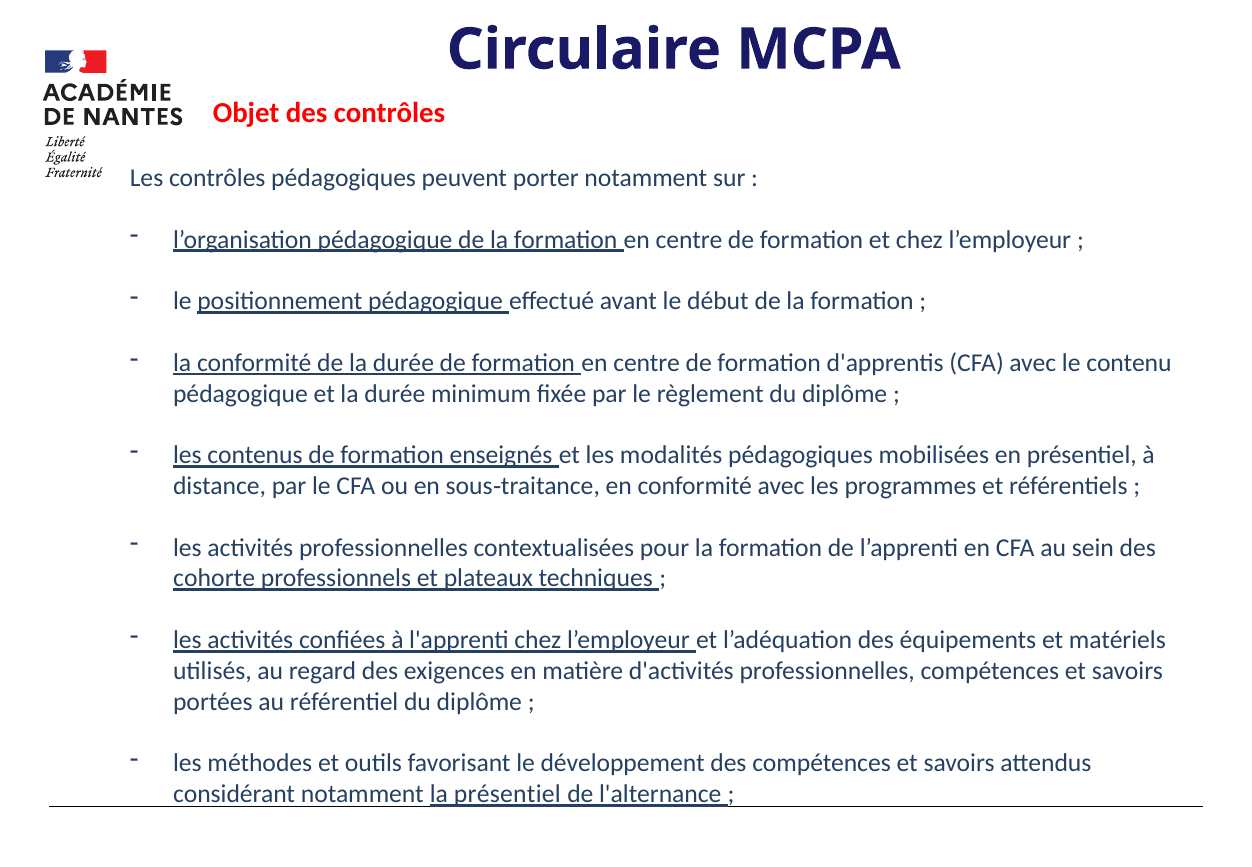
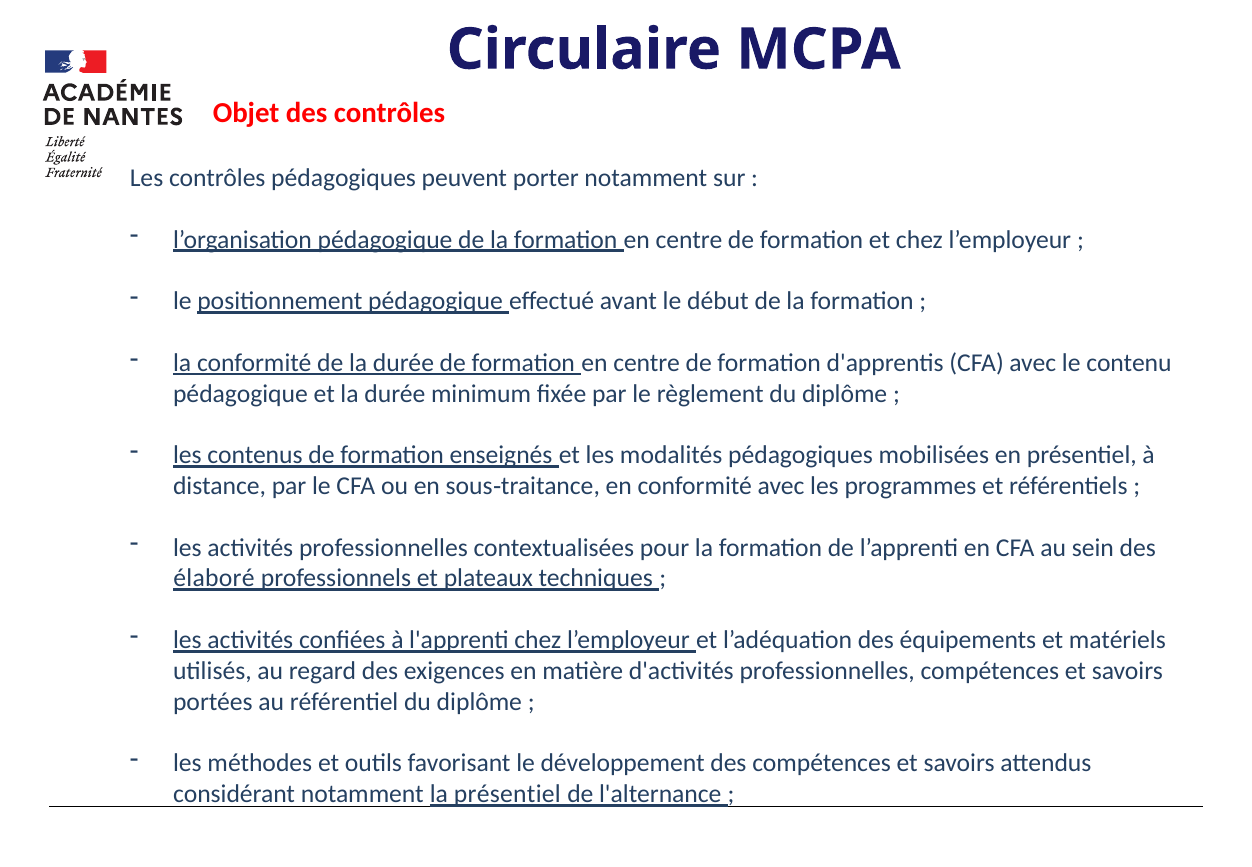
cohorte: cohorte -> élaboré
